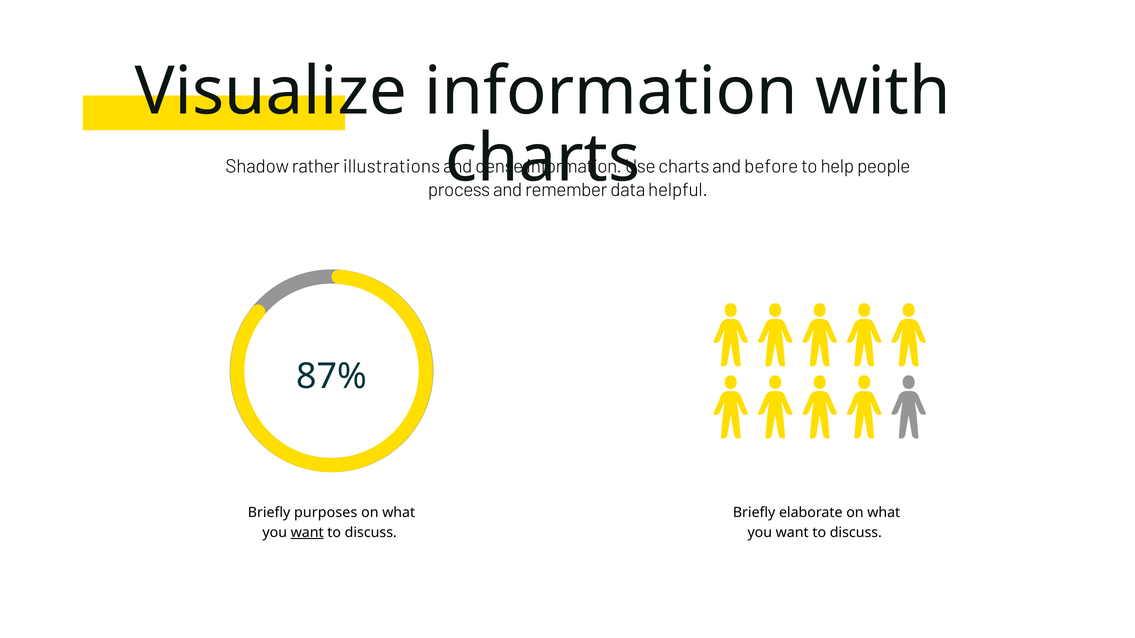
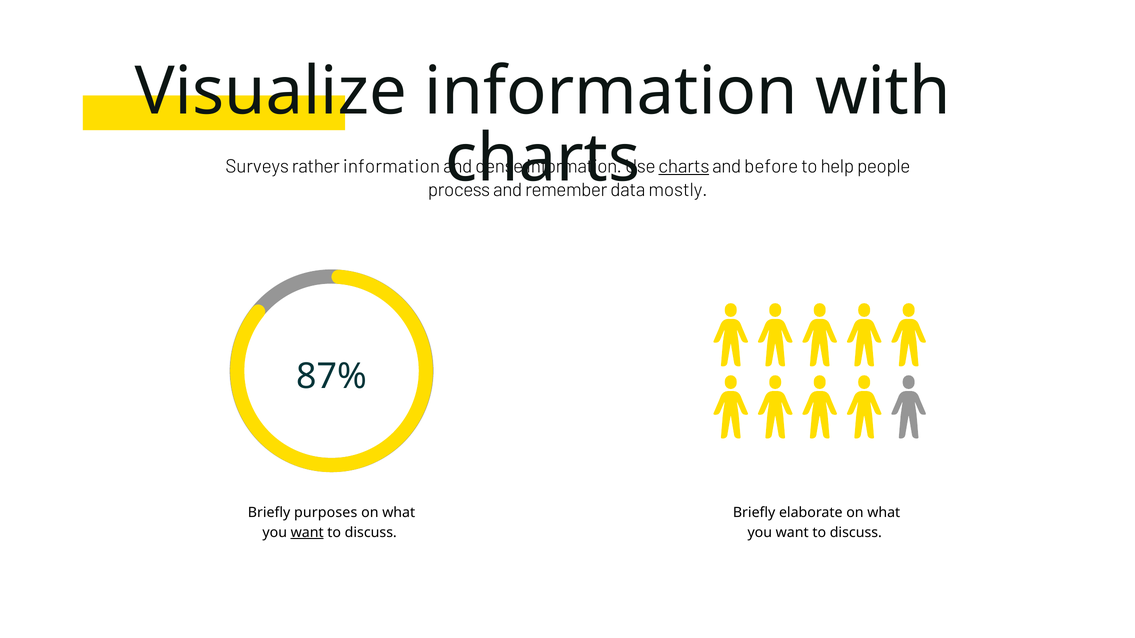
Shadow: Shadow -> Surveys
rather illustrations: illustrations -> information
charts at (684, 166) underline: none -> present
helpful: helpful -> mostly
